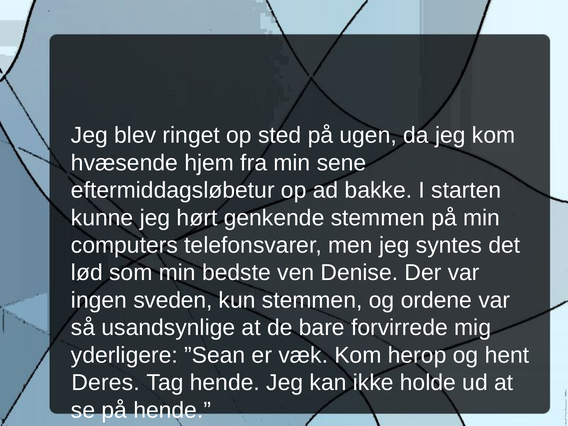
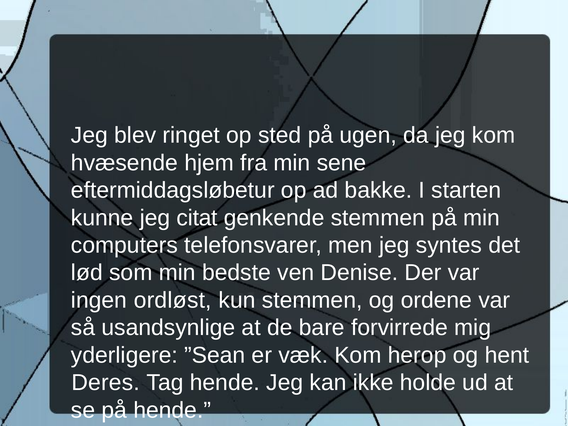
hørt: hørt -> citat
sveden: sveden -> ordløst
